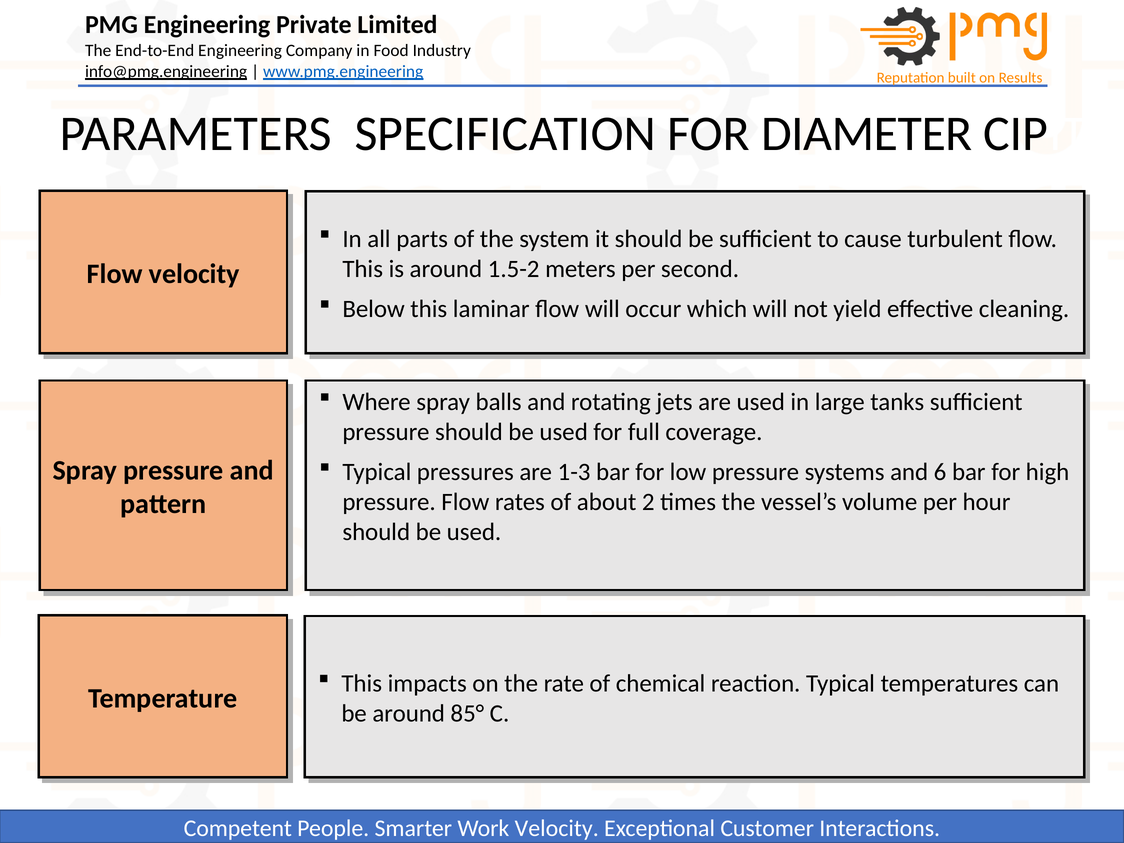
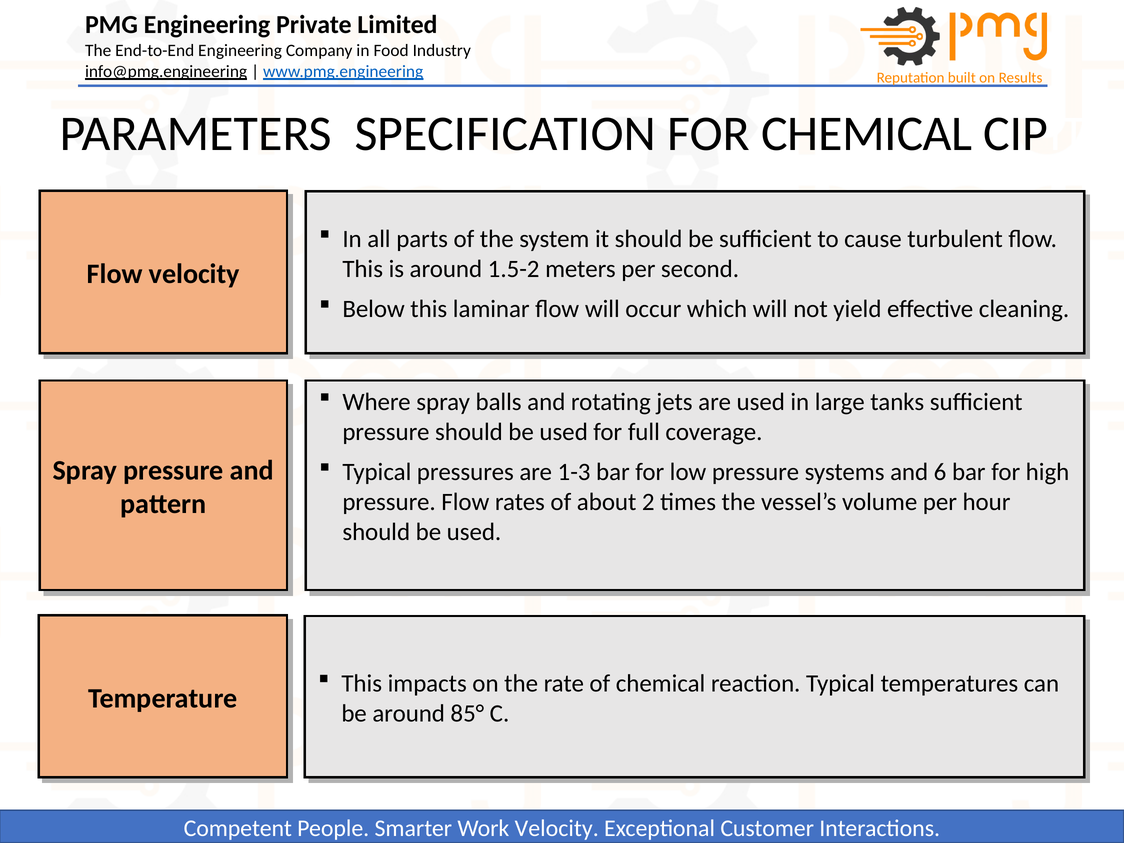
FOR DIAMETER: DIAMETER -> CHEMICAL
